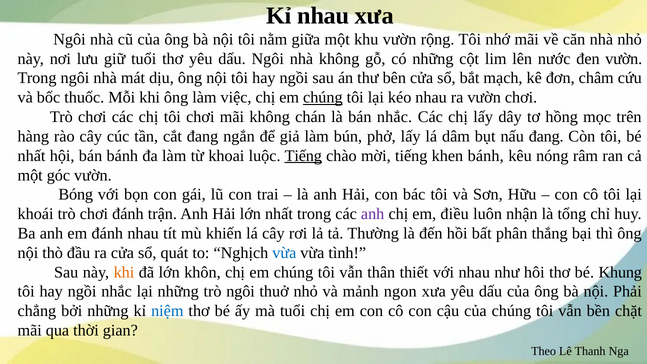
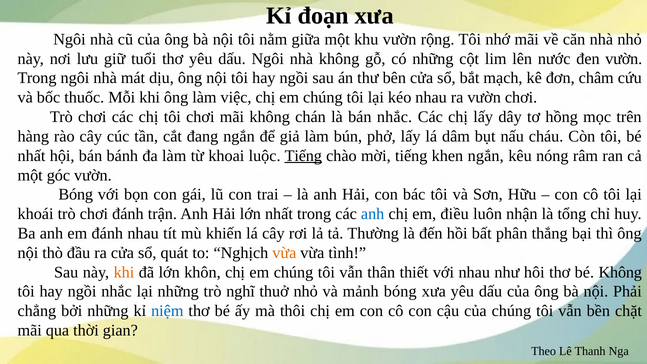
Kỉ nhau: nhau -> đoạn
chúng at (323, 97) underline: present -> none
nấu đang: đang -> cháu
khen bánh: bánh -> ngắn
anh at (373, 214) colour: purple -> blue
vừa at (284, 253) colour: blue -> orange
bé Khung: Khung -> Không
trò ngôi: ngôi -> nghĩ
mảnh ngon: ngon -> bóng
mà tuổi: tuổi -> thôi
